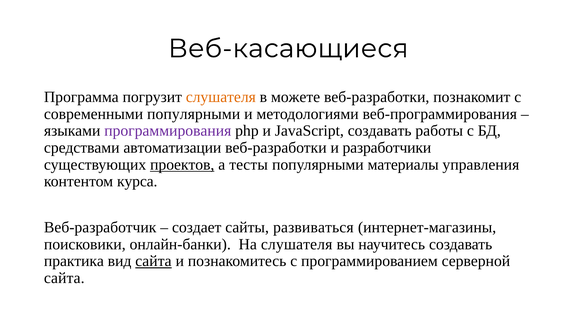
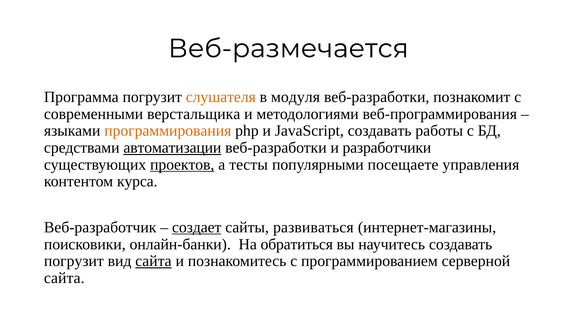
Веб-касающиеся: Веб-касающиеся -> Веб-размечается
можете: можете -> модуля
современными популярными: популярными -> верстальщика
программирования colour: purple -> orange
автоматизации underline: none -> present
материалы: материалы -> посещаете
создает underline: none -> present
На слушателя: слушателя -> обратиться
практика at (74, 261): практика -> погрузит
